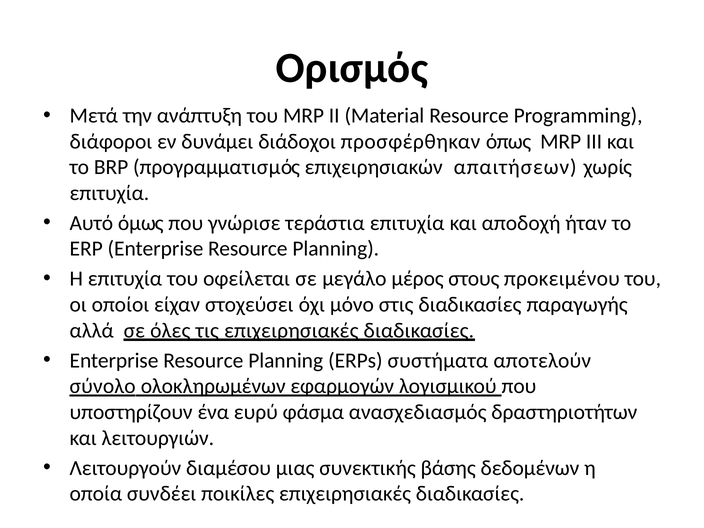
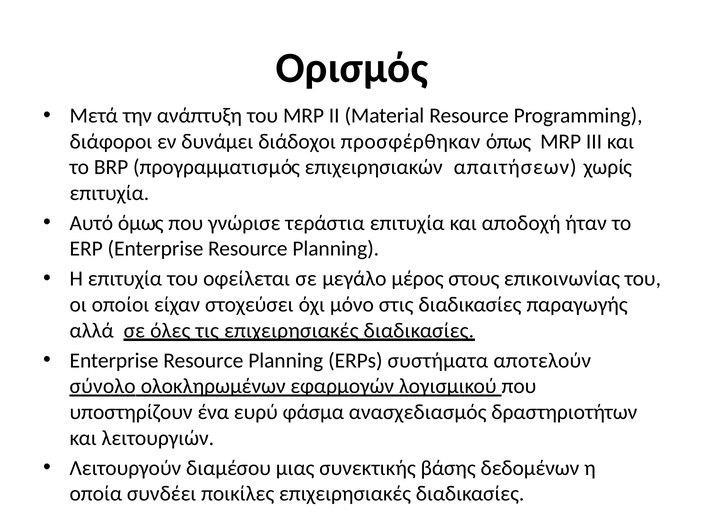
προκειμένου: προκειμένου -> επικοινωνίας
